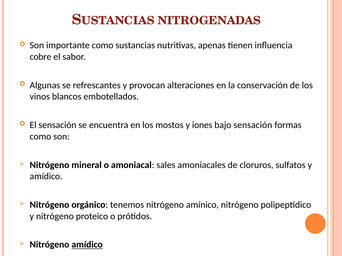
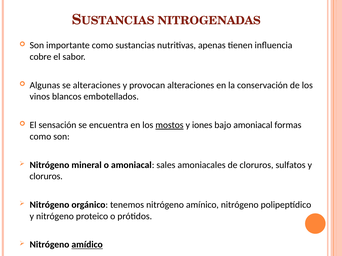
se refrescantes: refrescantes -> alteraciones
mostos underline: none -> present
bajo sensación: sensación -> amoniacal
amídico at (46, 177): amídico -> cloruros
